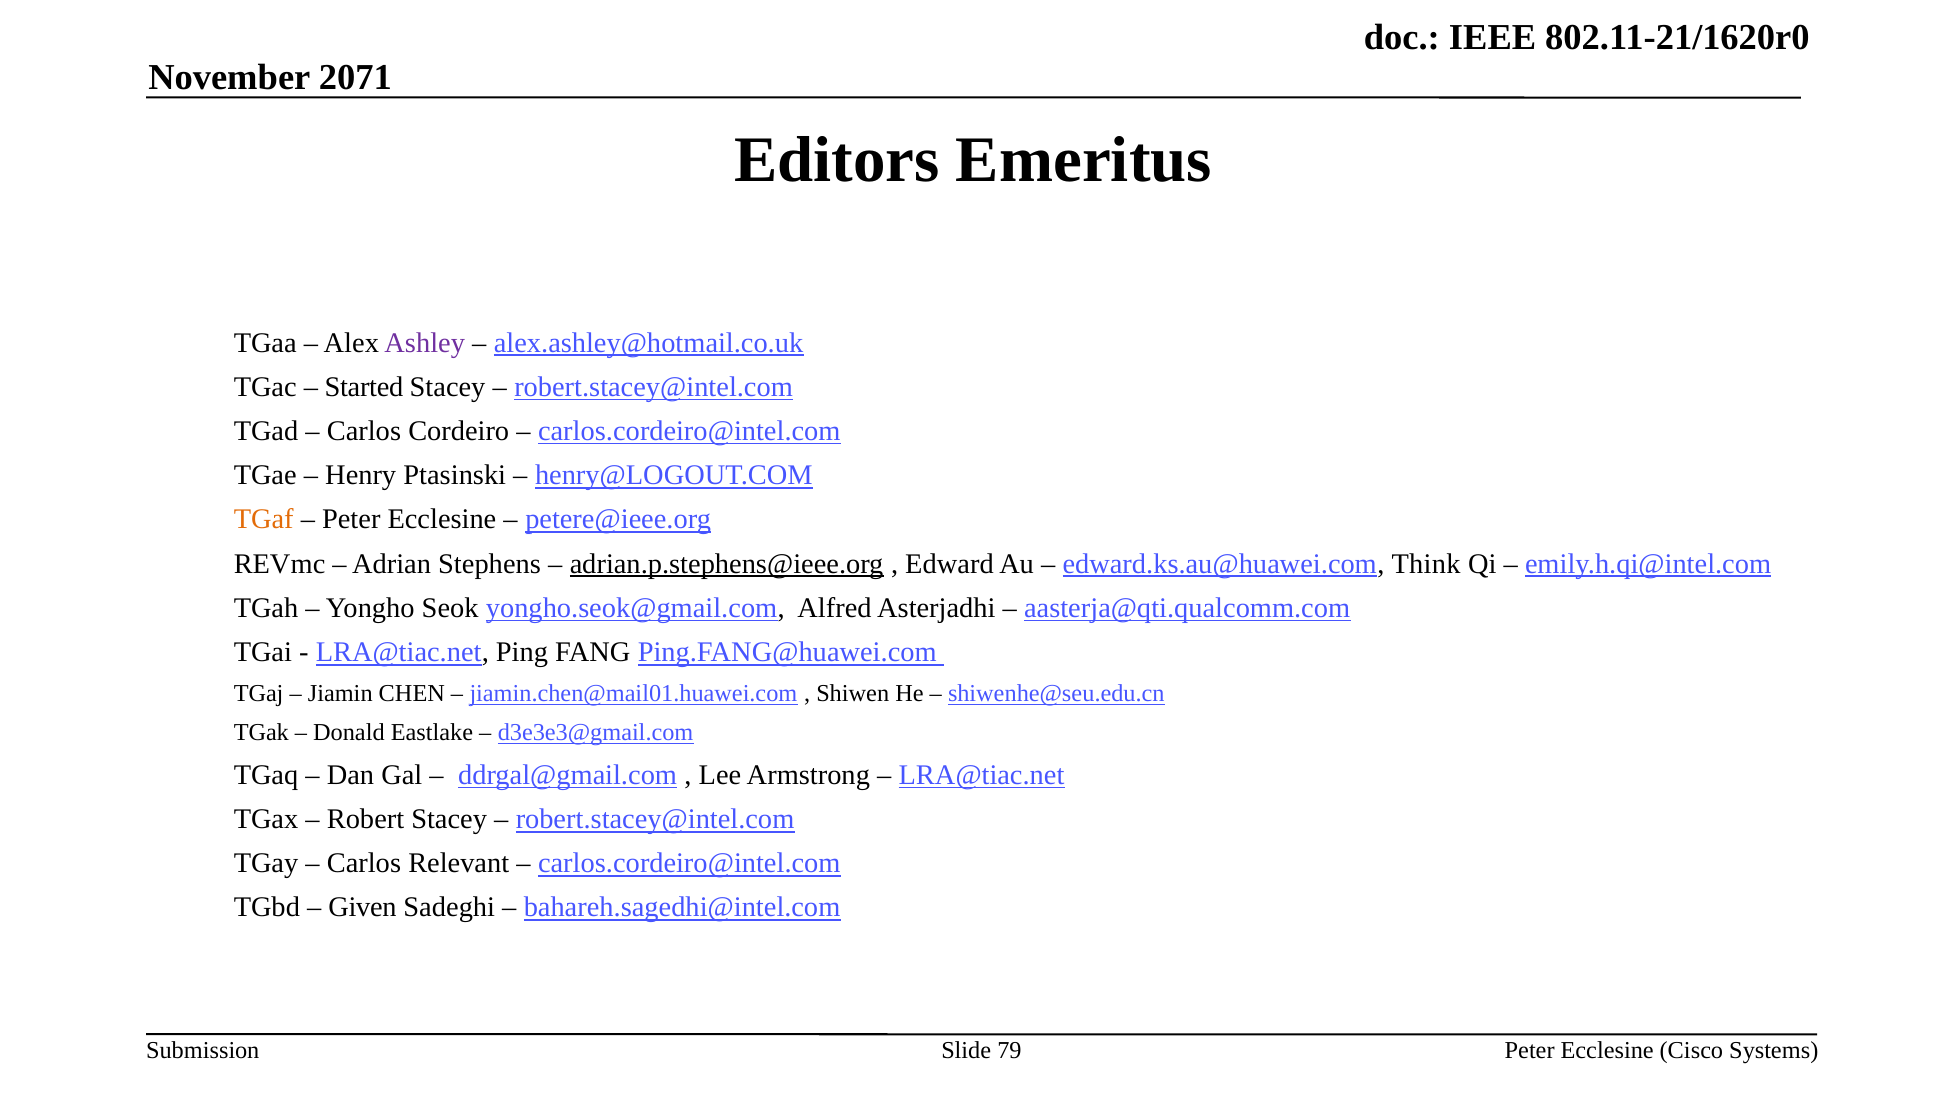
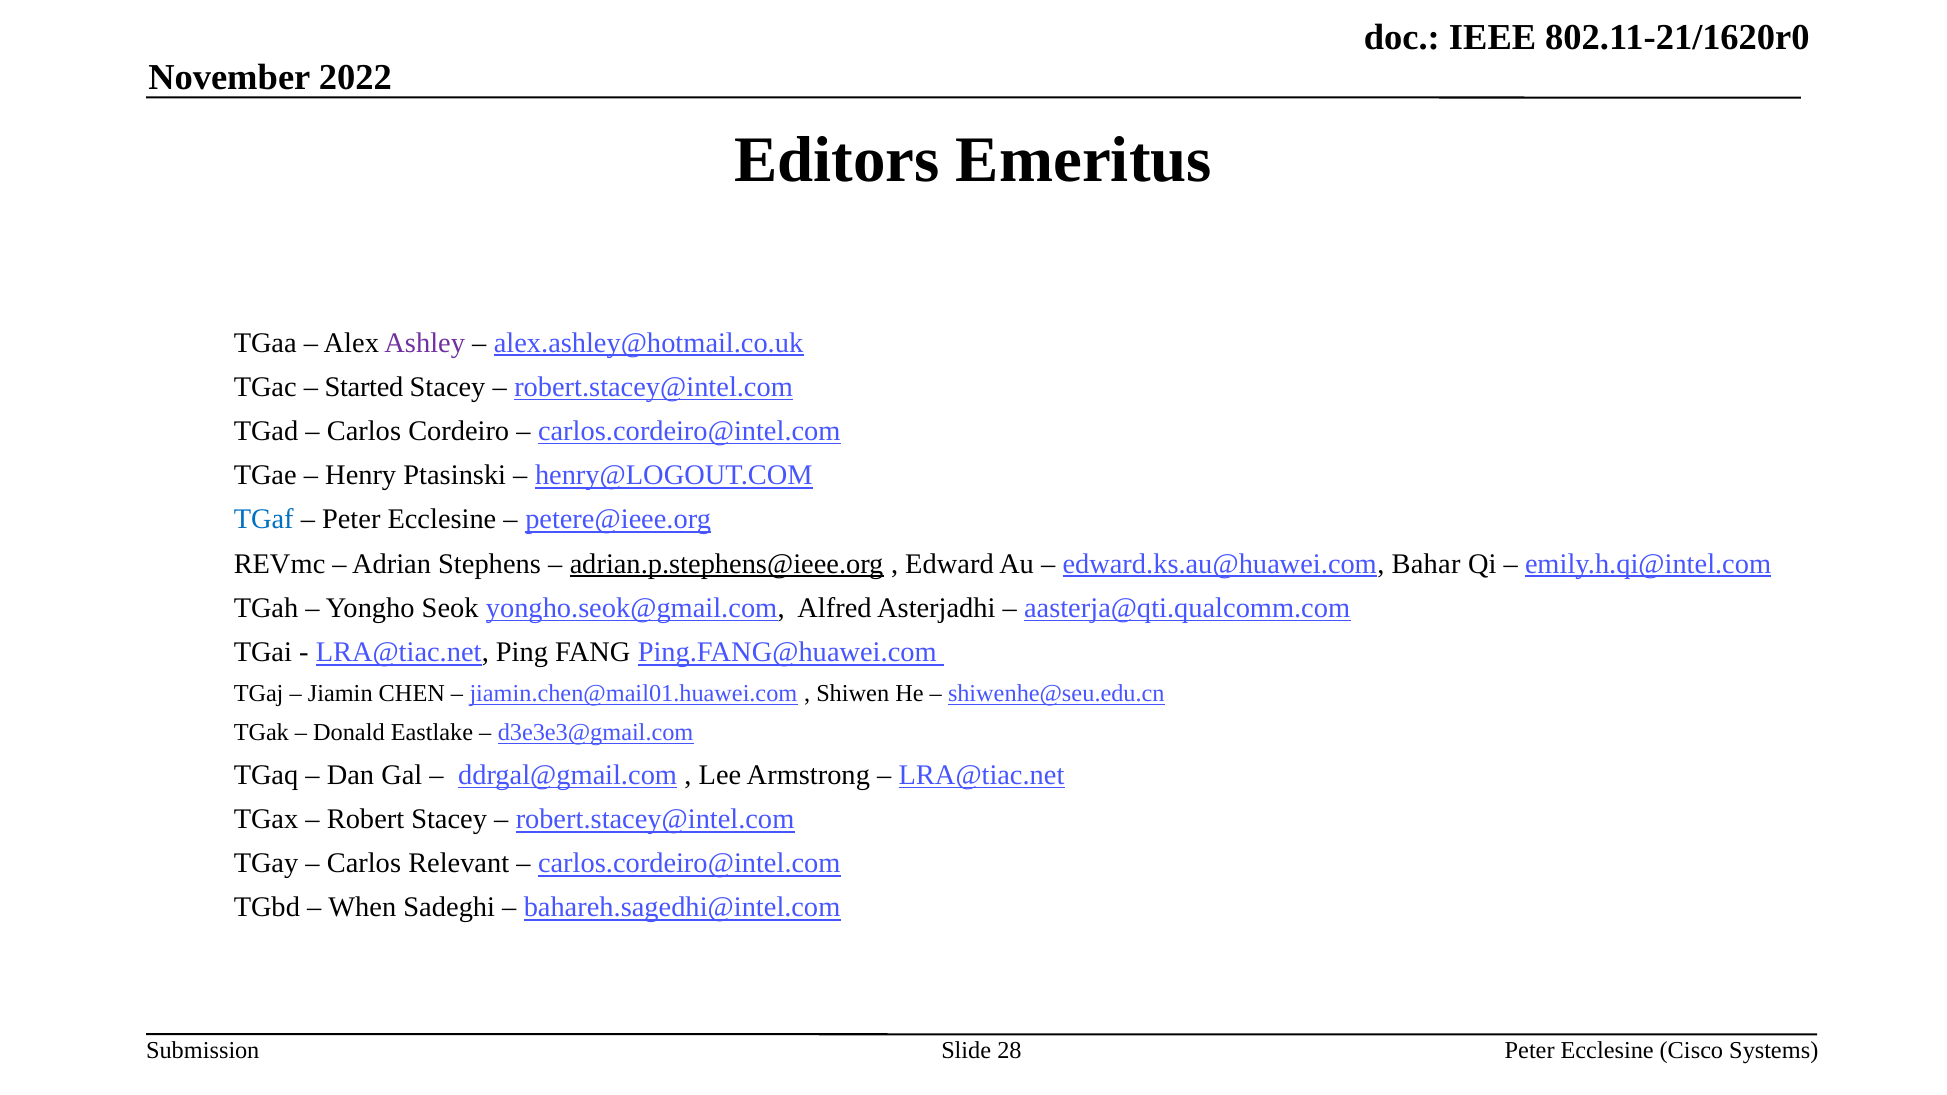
2071: 2071 -> 2022
TGaf colour: orange -> blue
Think: Think -> Bahar
Given: Given -> When
79: 79 -> 28
